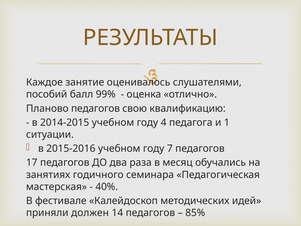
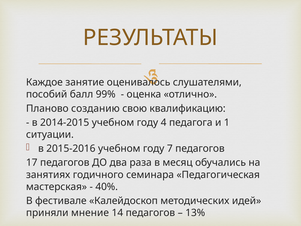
Планово педагогов: педагогов -> созданию
должен: должен -> мнение
85%: 85% -> 13%
